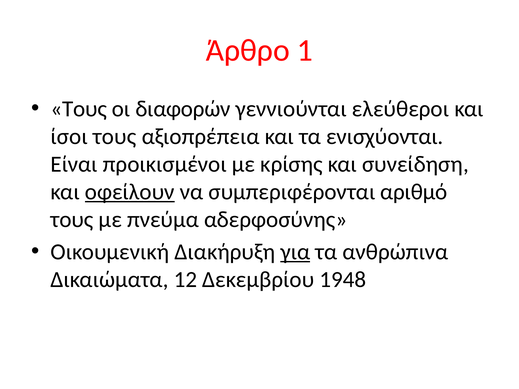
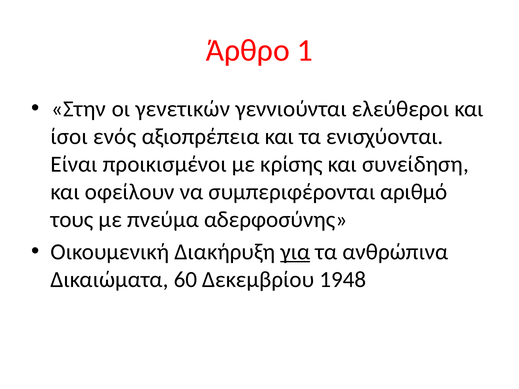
Τους at (79, 109): Τους -> Στην
διαφορών: διαφορών -> γενετικών
ίσοι τους: τους -> ενός
οφείλουν underline: present -> none
12: 12 -> 60
